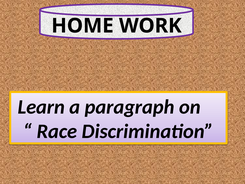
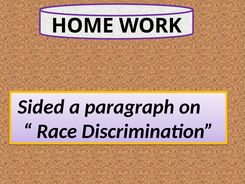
Learn: Learn -> Sided
